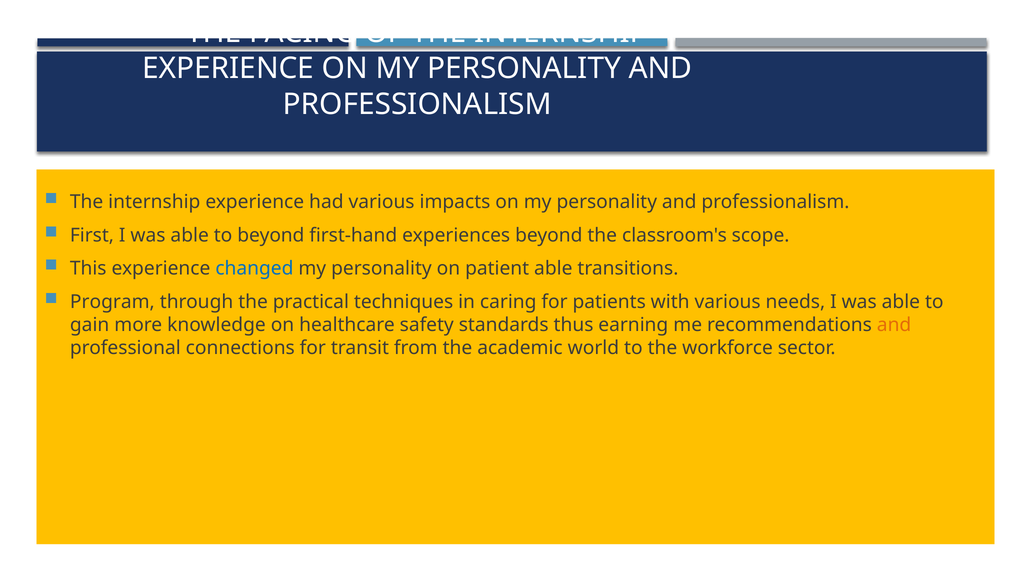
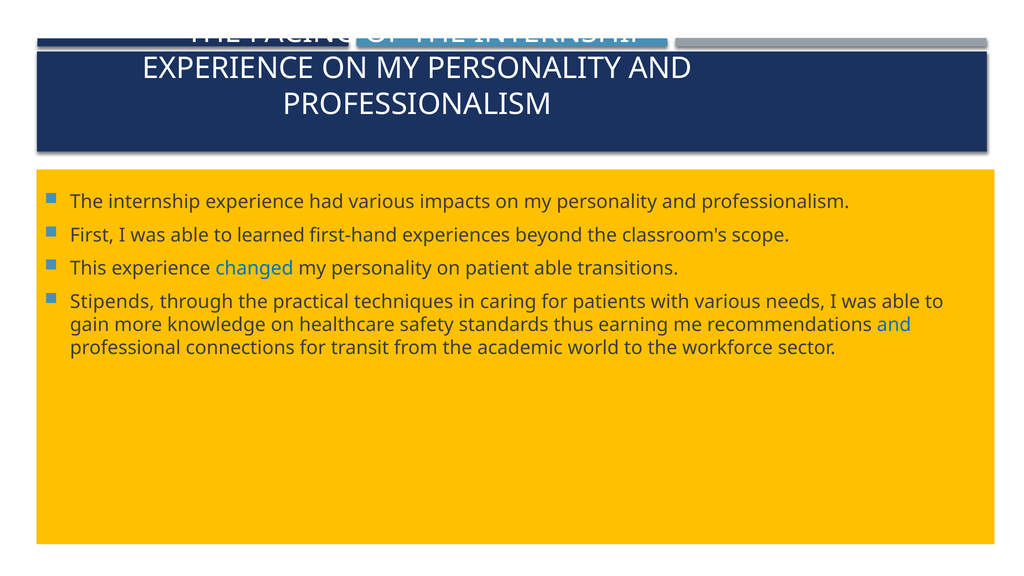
to beyond: beyond -> learned
Program: Program -> Stipends
and at (894, 325) colour: orange -> blue
